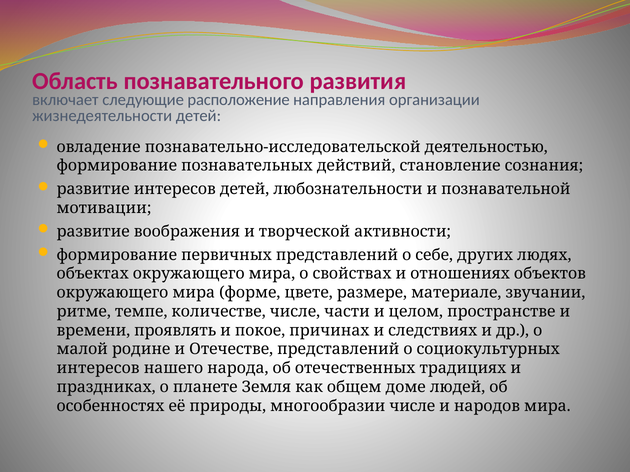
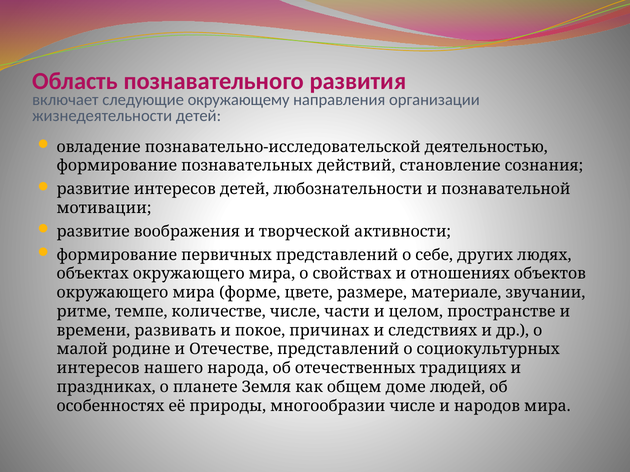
расположение: расположение -> окружающему
проявлять: проявлять -> развивать
